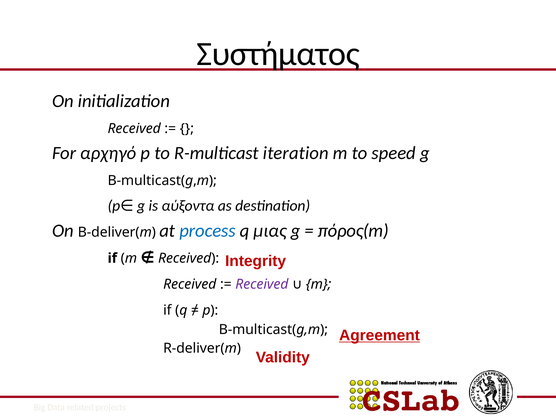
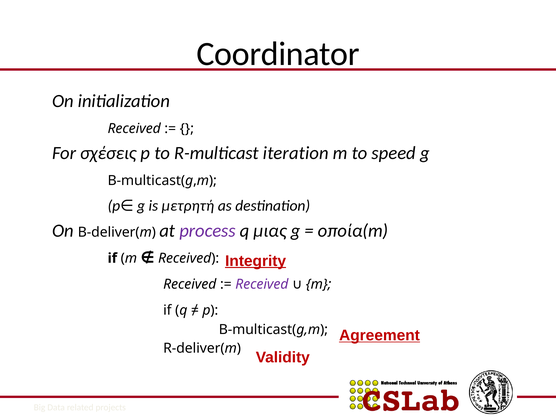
Συστήματος: Συστήματος -> Coordinator
αρχηγό: αρχηγό -> σχέσεις
αύξοντα: αύξοντα -> μετρητή
process colour: blue -> purple
πόρος(m: πόρος(m -> οποία(m
Integrity underline: none -> present
